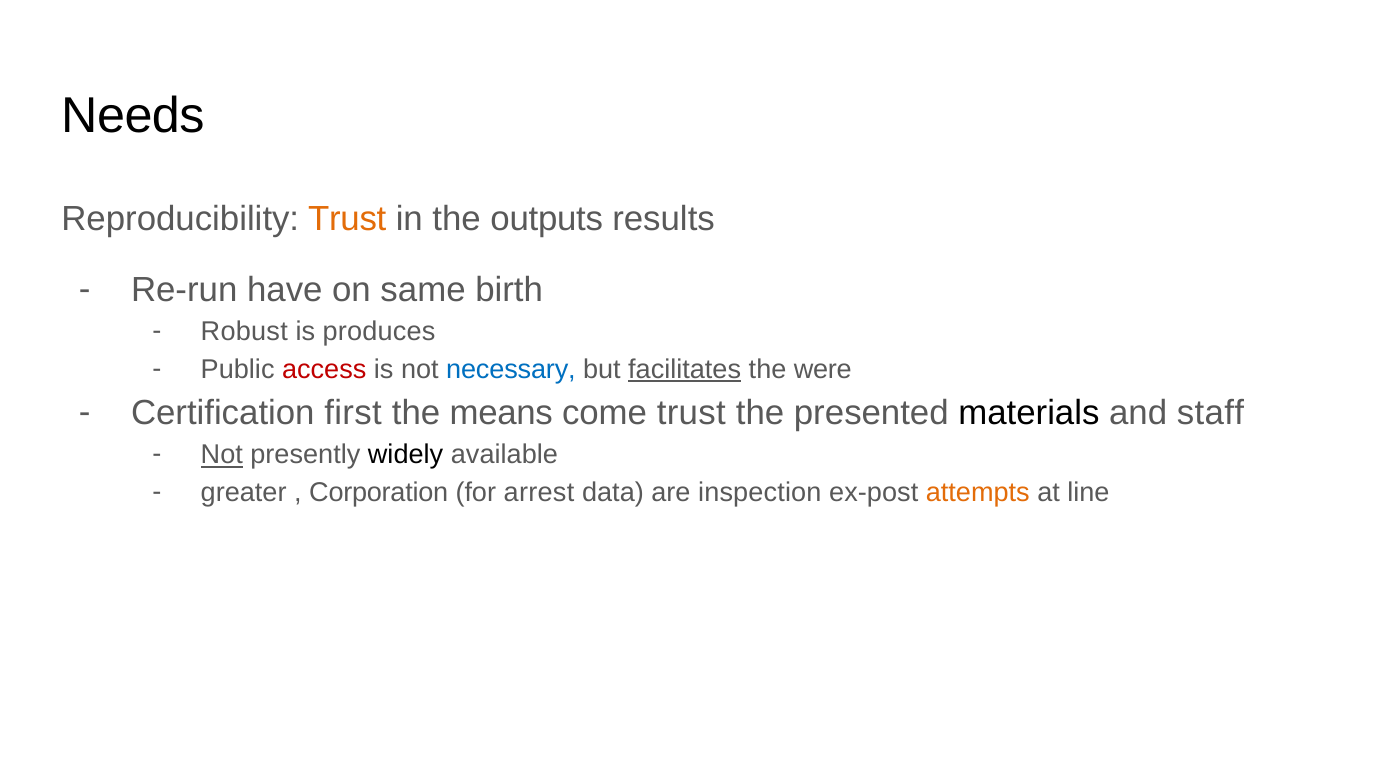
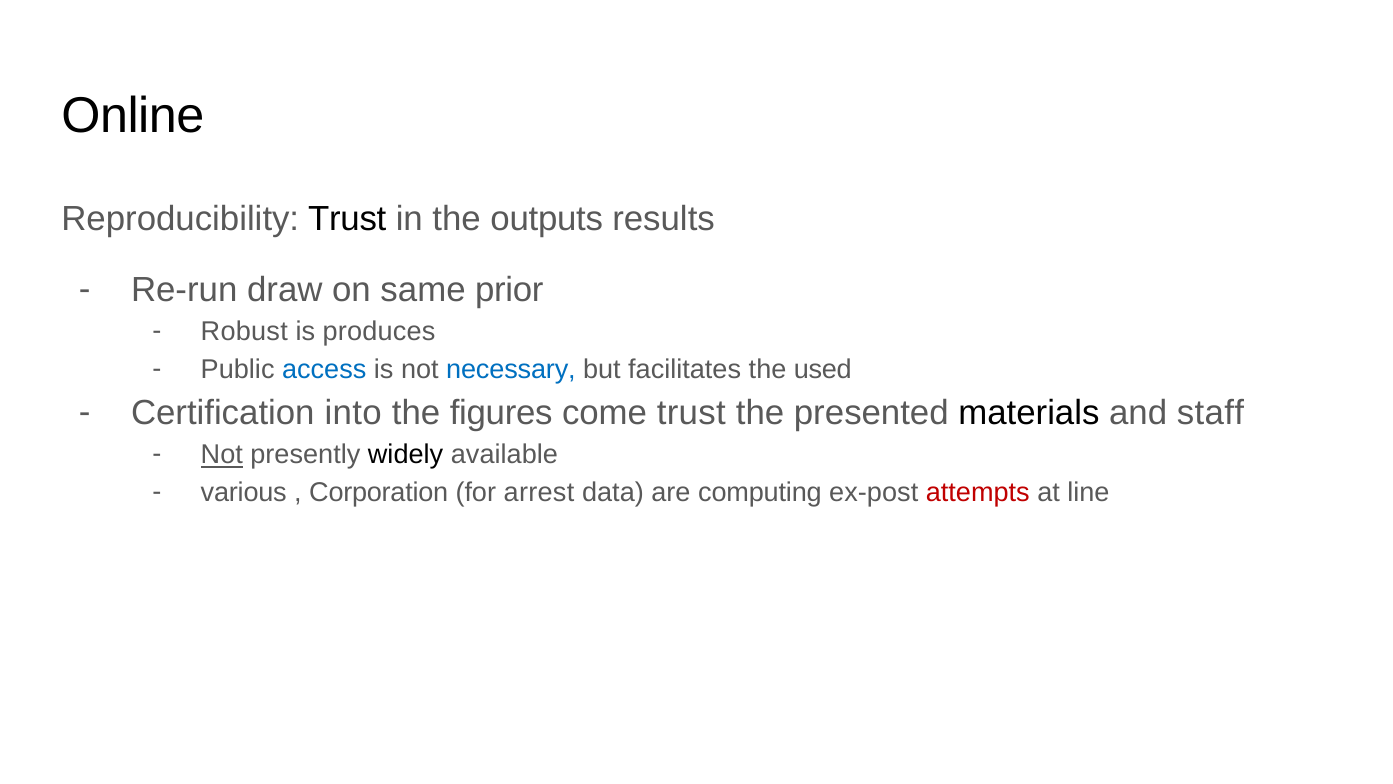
Needs: Needs -> Online
Trust at (347, 219) colour: orange -> black
have: have -> draw
birth: birth -> prior
access colour: red -> blue
facilitates underline: present -> none
were: were -> used
first: first -> into
means: means -> figures
greater: greater -> various
inspection: inspection -> computing
attempts colour: orange -> red
